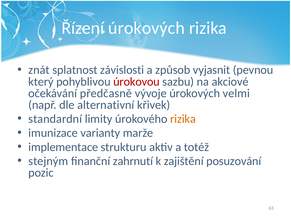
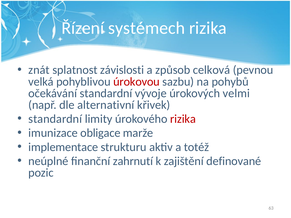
Řízení úrokových: úrokových -> systémech
vyjasnit: vyjasnit -> celková
který: který -> velká
akciové: akciové -> pohybů
očekávání předčasně: předčasně -> standardní
rizika at (183, 119) colour: orange -> red
varianty: varianty -> obligace
stejným: stejným -> neúplné
posuzování: posuzování -> definované
